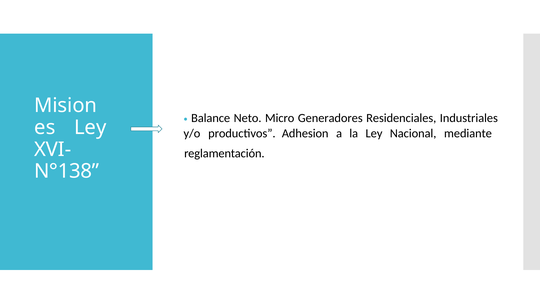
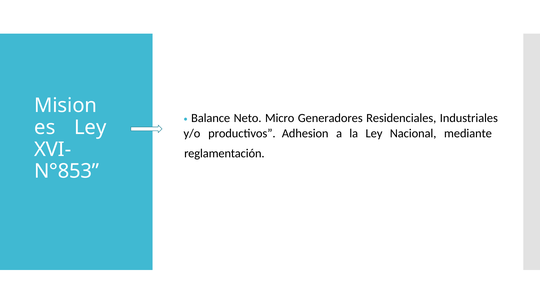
N°138: N°138 -> N°853
